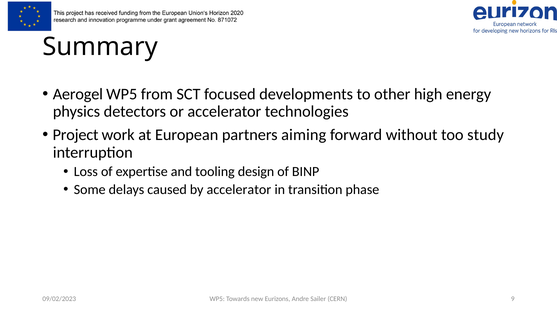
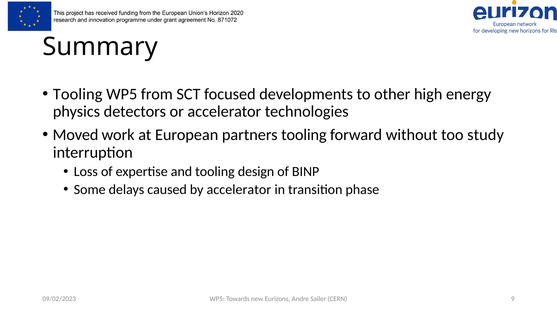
Aerogel at (78, 94): Aerogel -> Tooling
Project: Project -> Moved
partners aiming: aiming -> tooling
